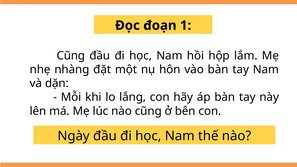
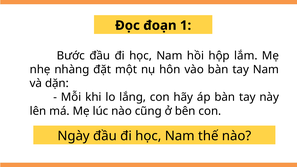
Cũng at (71, 56): Cũng -> Bước
